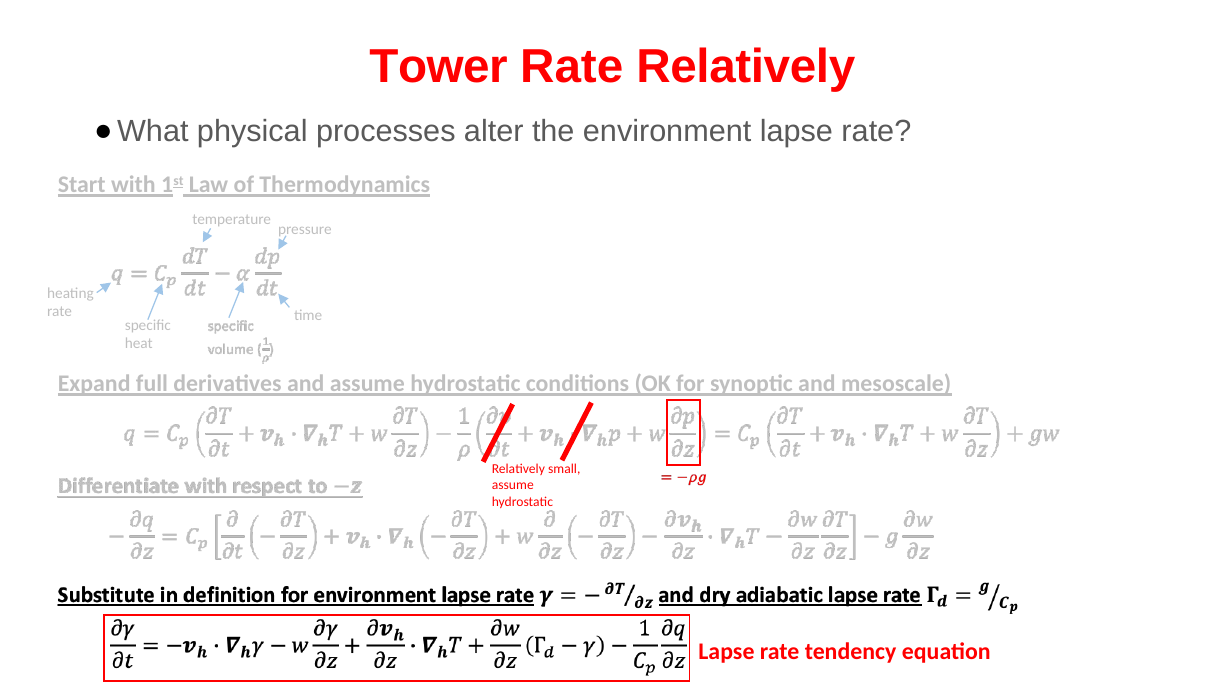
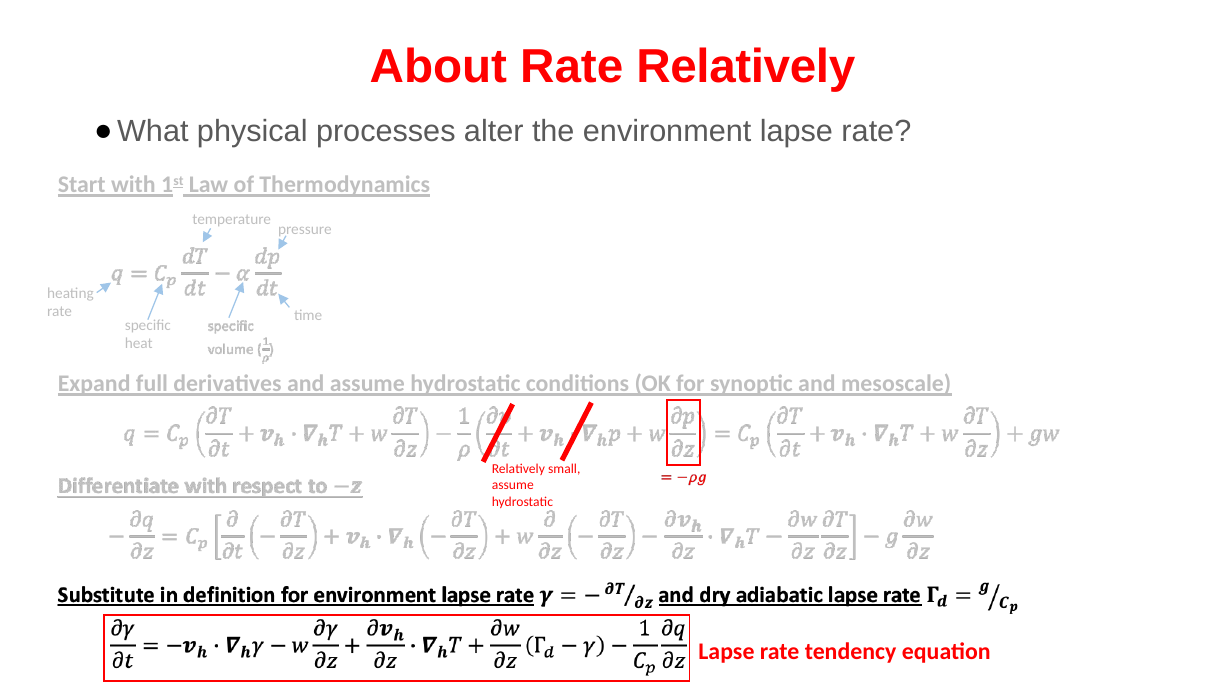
Tower: Tower -> About
